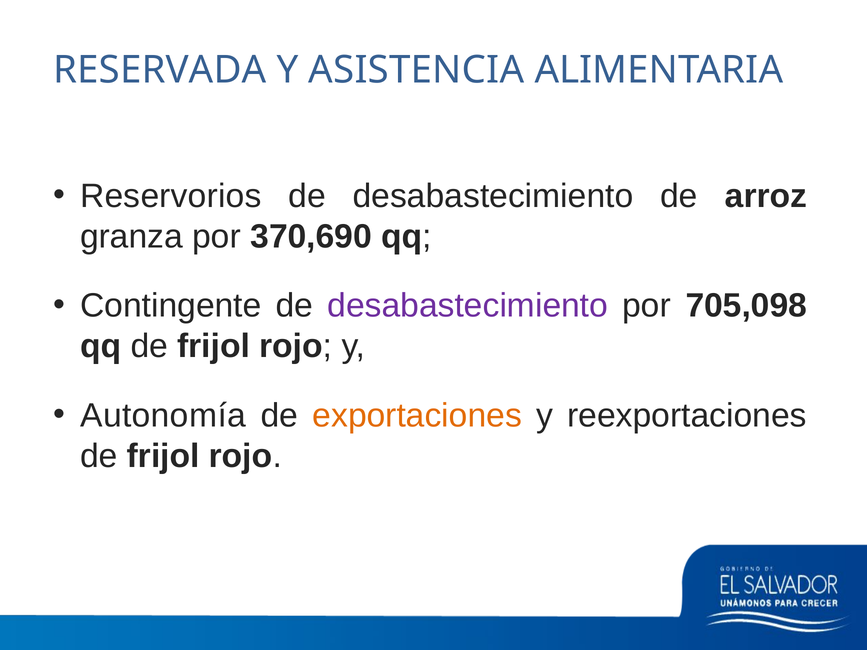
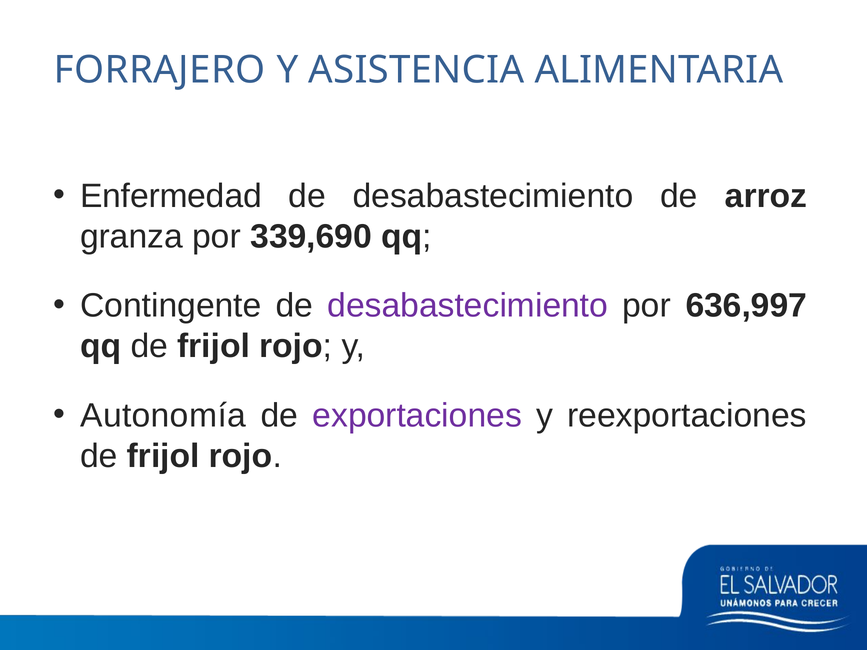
RESERVADA: RESERVADA -> FORRAJERO
Reservorios: Reservorios -> Enfermedad
370,690: 370,690 -> 339,690
705,098: 705,098 -> 636,997
exportaciones colour: orange -> purple
